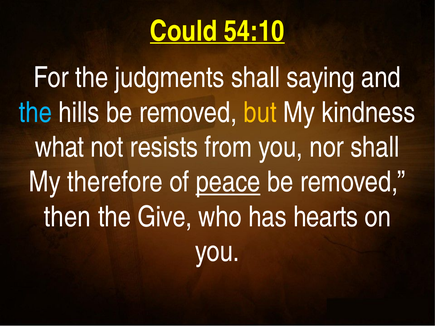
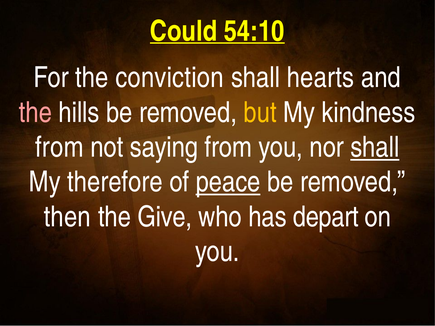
judgments: judgments -> conviction
saying: saying -> hearts
the at (35, 113) colour: light blue -> pink
what at (60, 147): what -> from
resists: resists -> saying
shall at (375, 147) underline: none -> present
hearts: hearts -> depart
